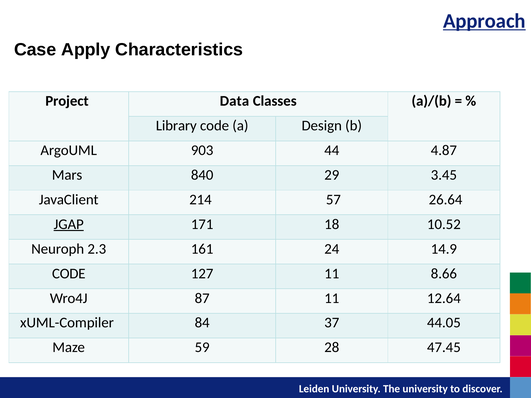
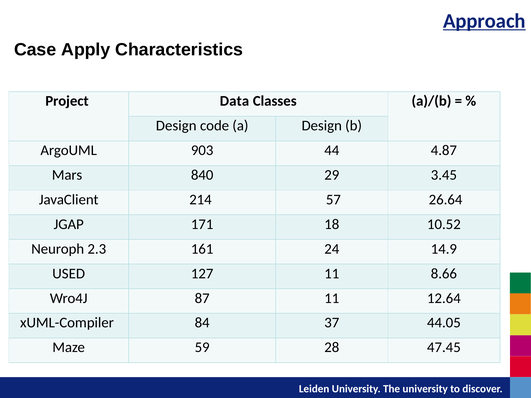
Library at (176, 126): Library -> Design
JGAP underline: present -> none
CODE at (69, 274): CODE -> USED
